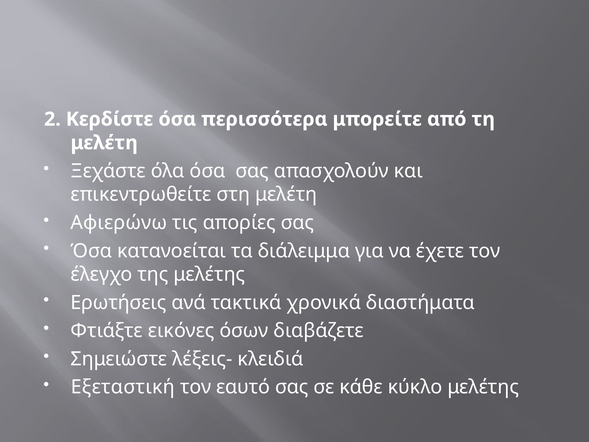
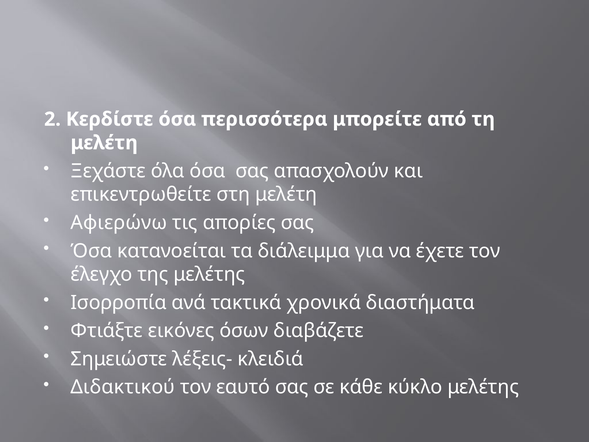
Ερωτήσεις: Ερωτήσεις -> Ισορροπία
Εξεταστική: Εξεταστική -> Διδακτικού
